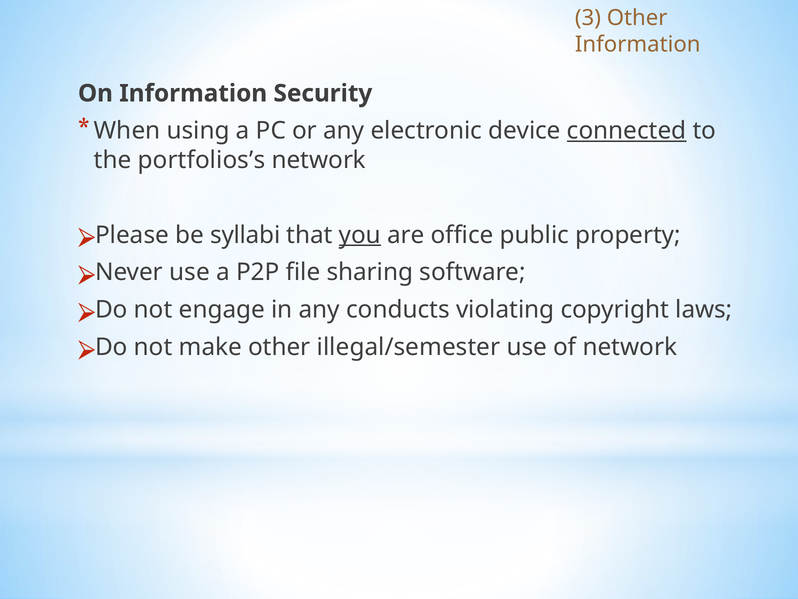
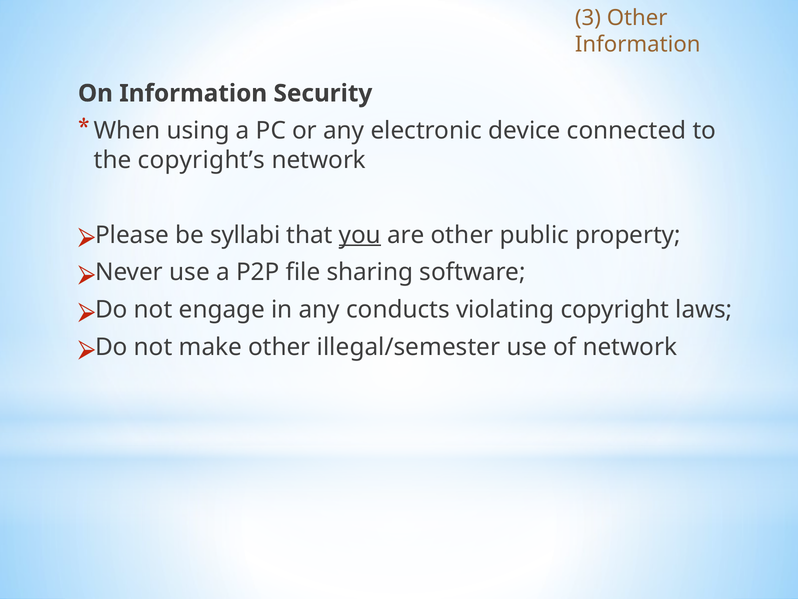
connected underline: present -> none
portfolios’s: portfolios’s -> copyright’s
are office: office -> other
